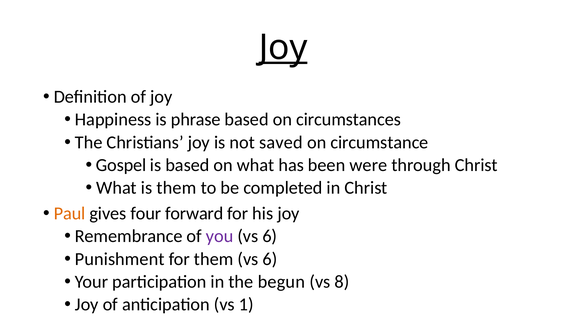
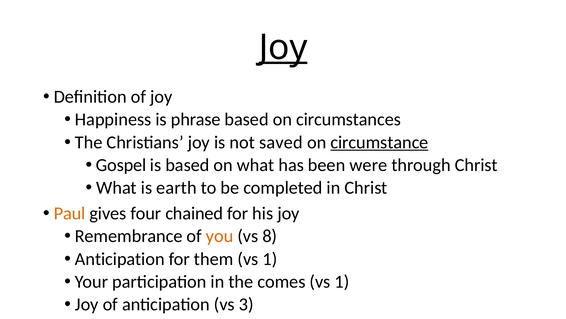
circumstance underline: none -> present
is them: them -> earth
forward: forward -> chained
you colour: purple -> orange
6 at (270, 236): 6 -> 8
Punishment at (120, 258): Punishment -> Anticipation
them vs 6: 6 -> 1
begun: begun -> comes
8 at (342, 281): 8 -> 1
1: 1 -> 3
